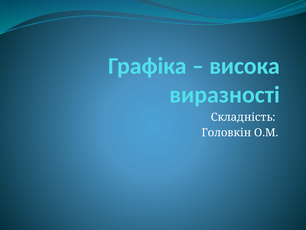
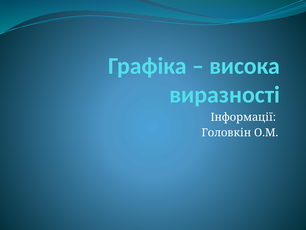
Складність: Складність -> Інформації
